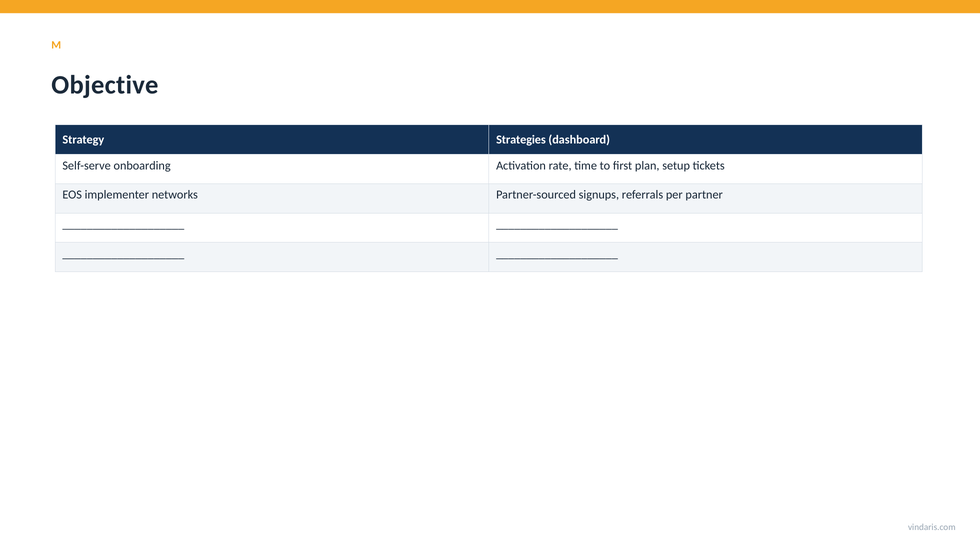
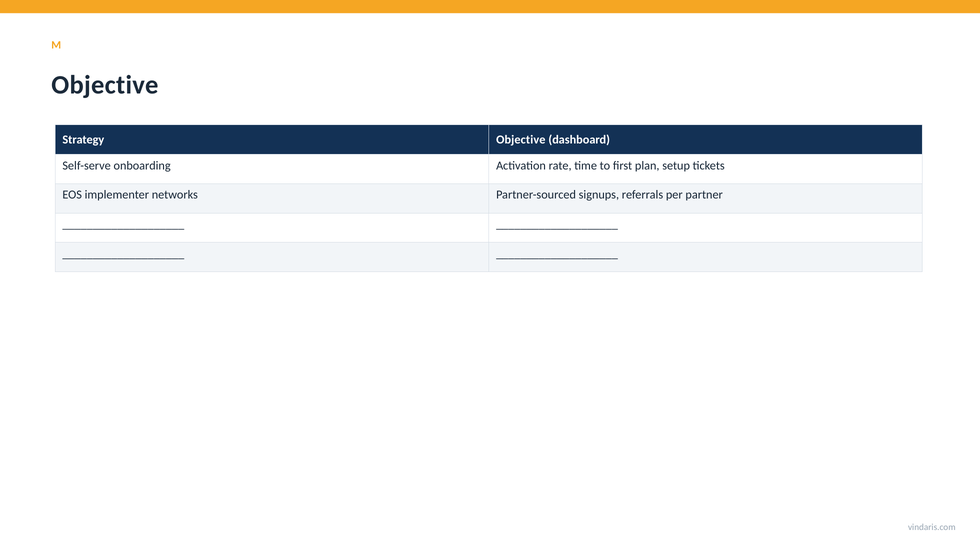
Strategy Strategies: Strategies -> Objective
